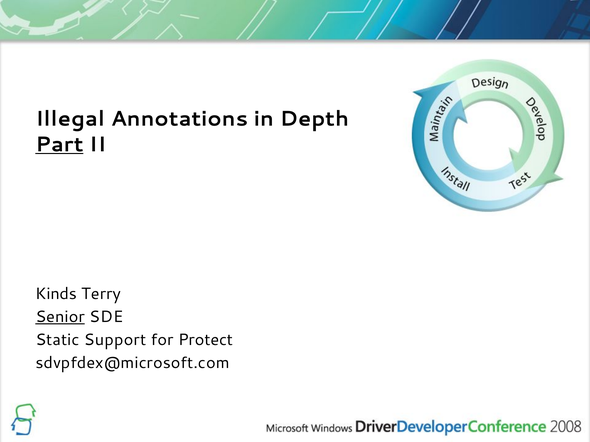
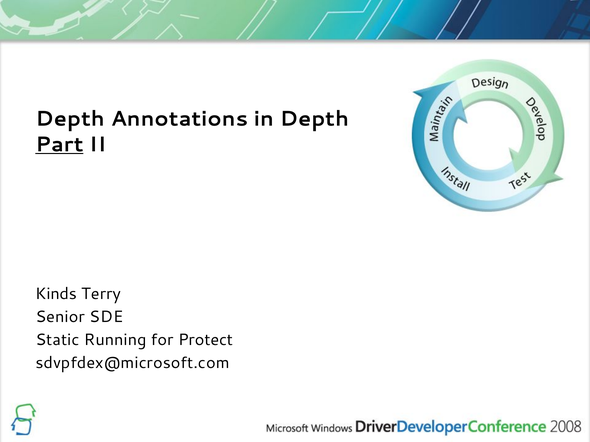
Illegal at (70, 119): Illegal -> Depth
Senior underline: present -> none
Support: Support -> Running
